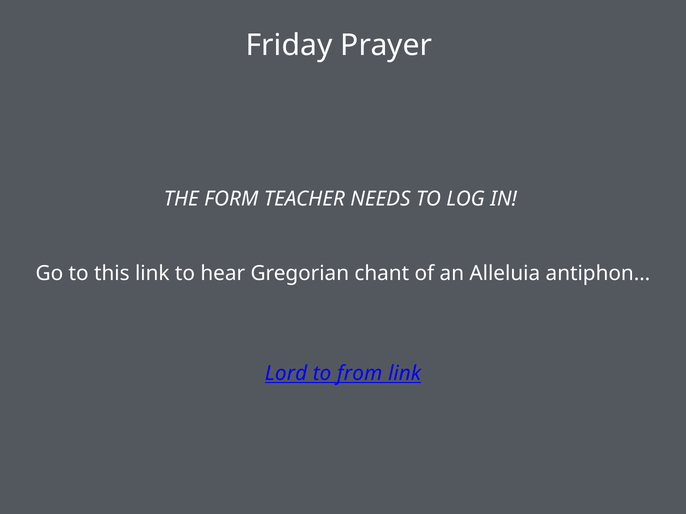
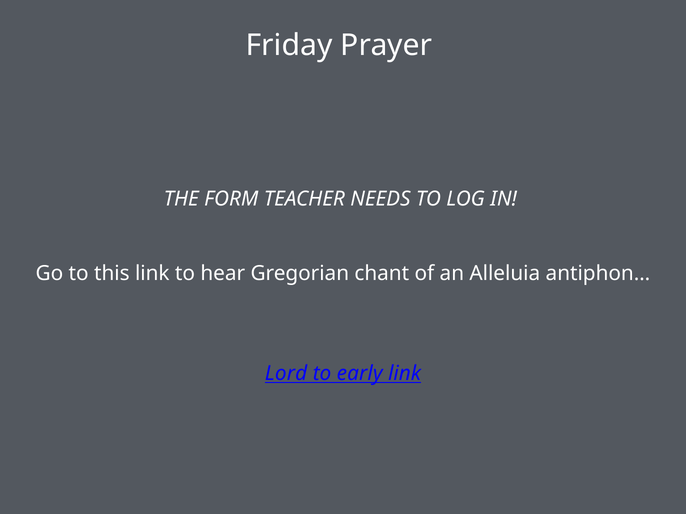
from: from -> early
